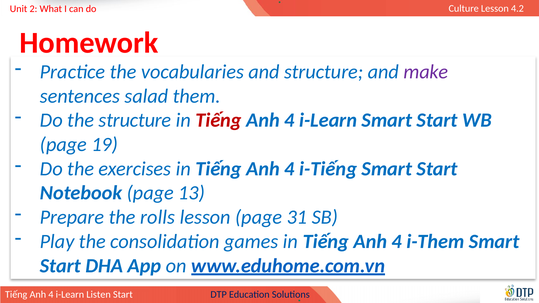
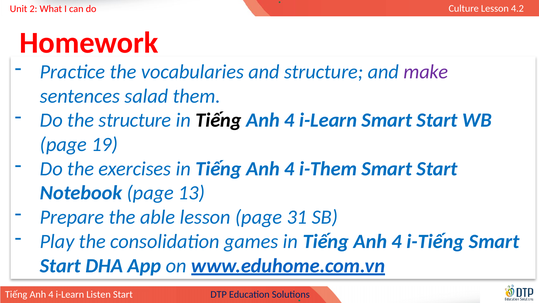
Tiếng at (219, 120) colour: red -> black
i-Tiếng: i-Tiếng -> i-Them
rolls: rolls -> able
i-Them: i-Them -> i-Tiếng
